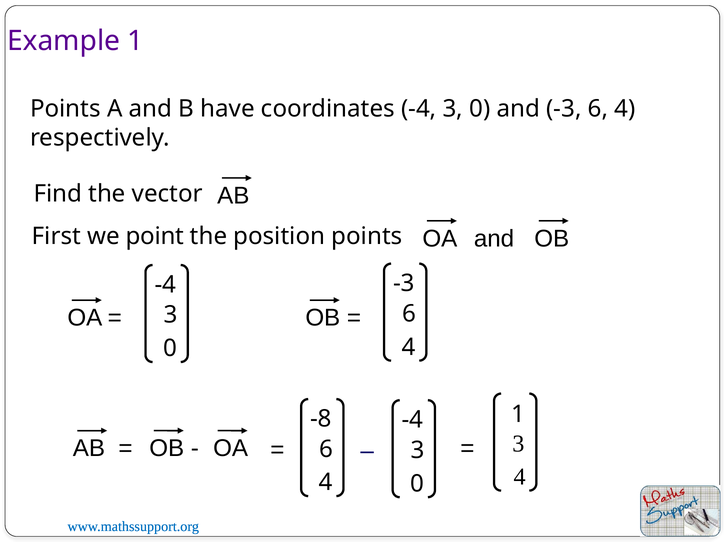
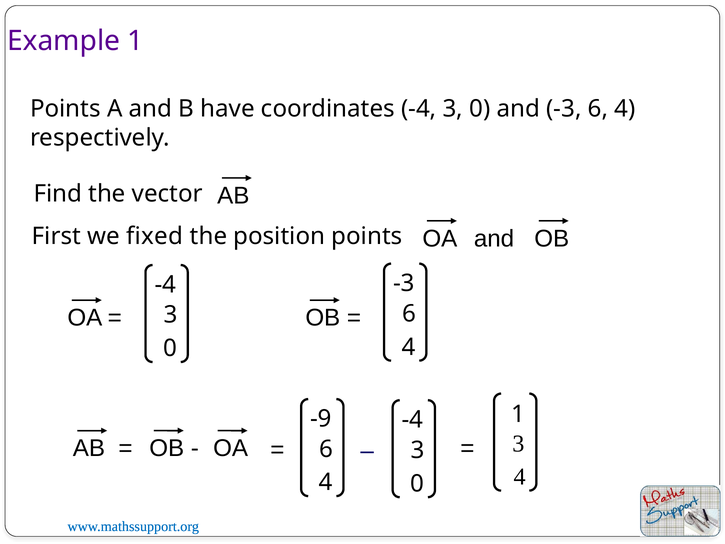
point: point -> fixed
-8: -8 -> -9
